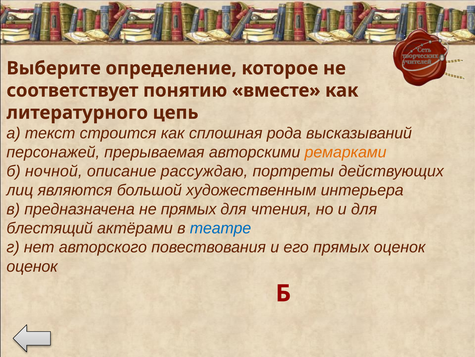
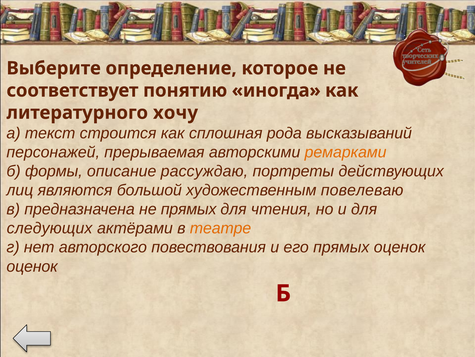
вместе: вместе -> иногда
цепь: цепь -> хочу
ночной: ночной -> формы
интерьера: интерьера -> повелеваю
блестящий: блестящий -> следующих
театре colour: blue -> orange
